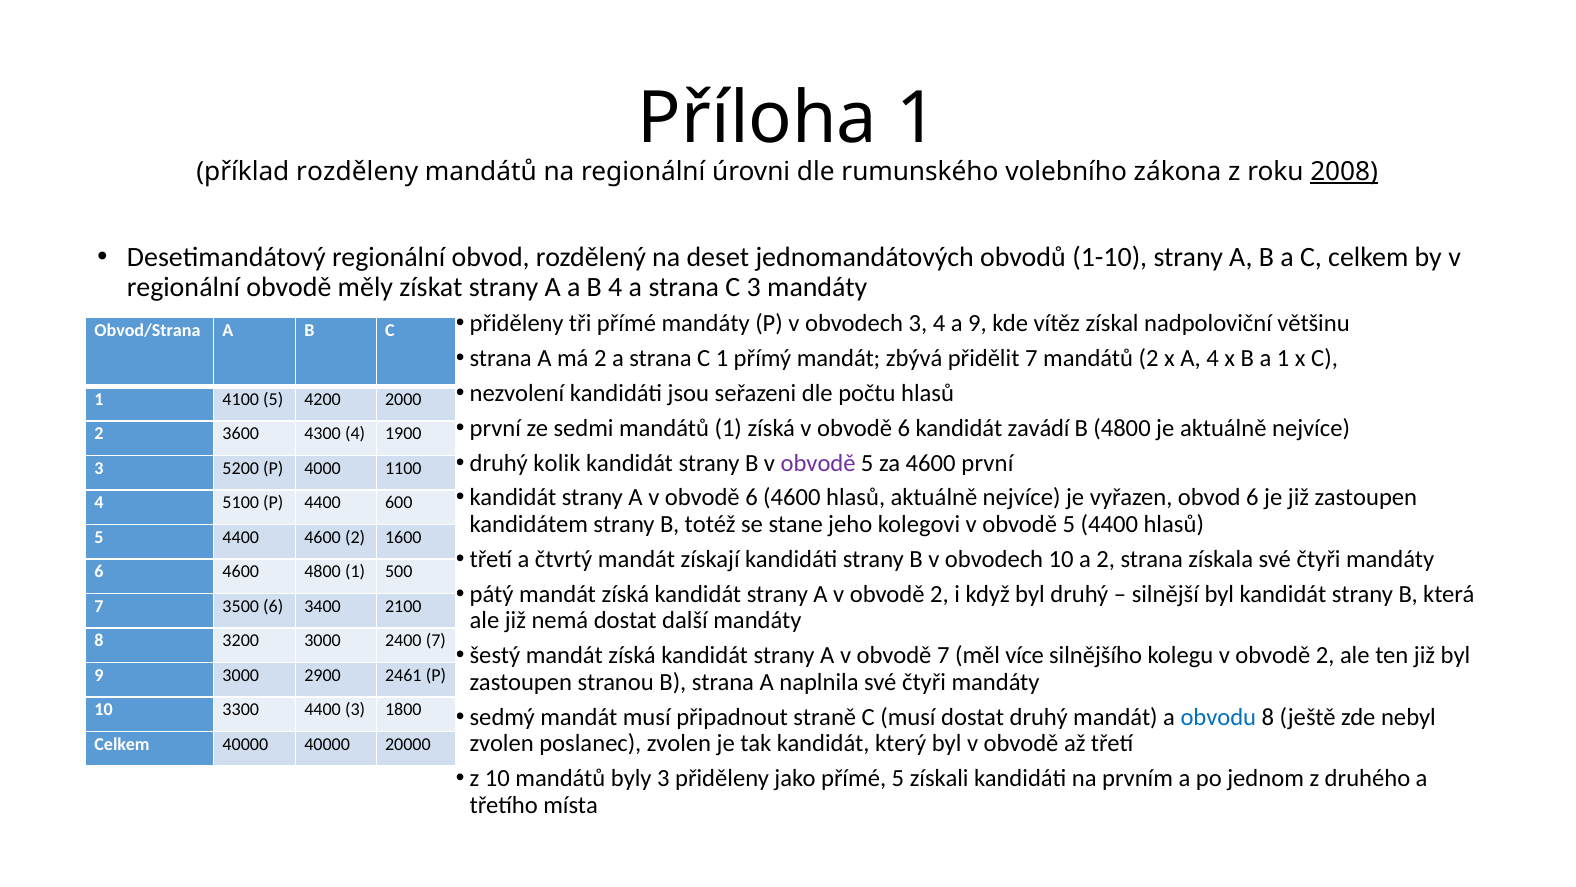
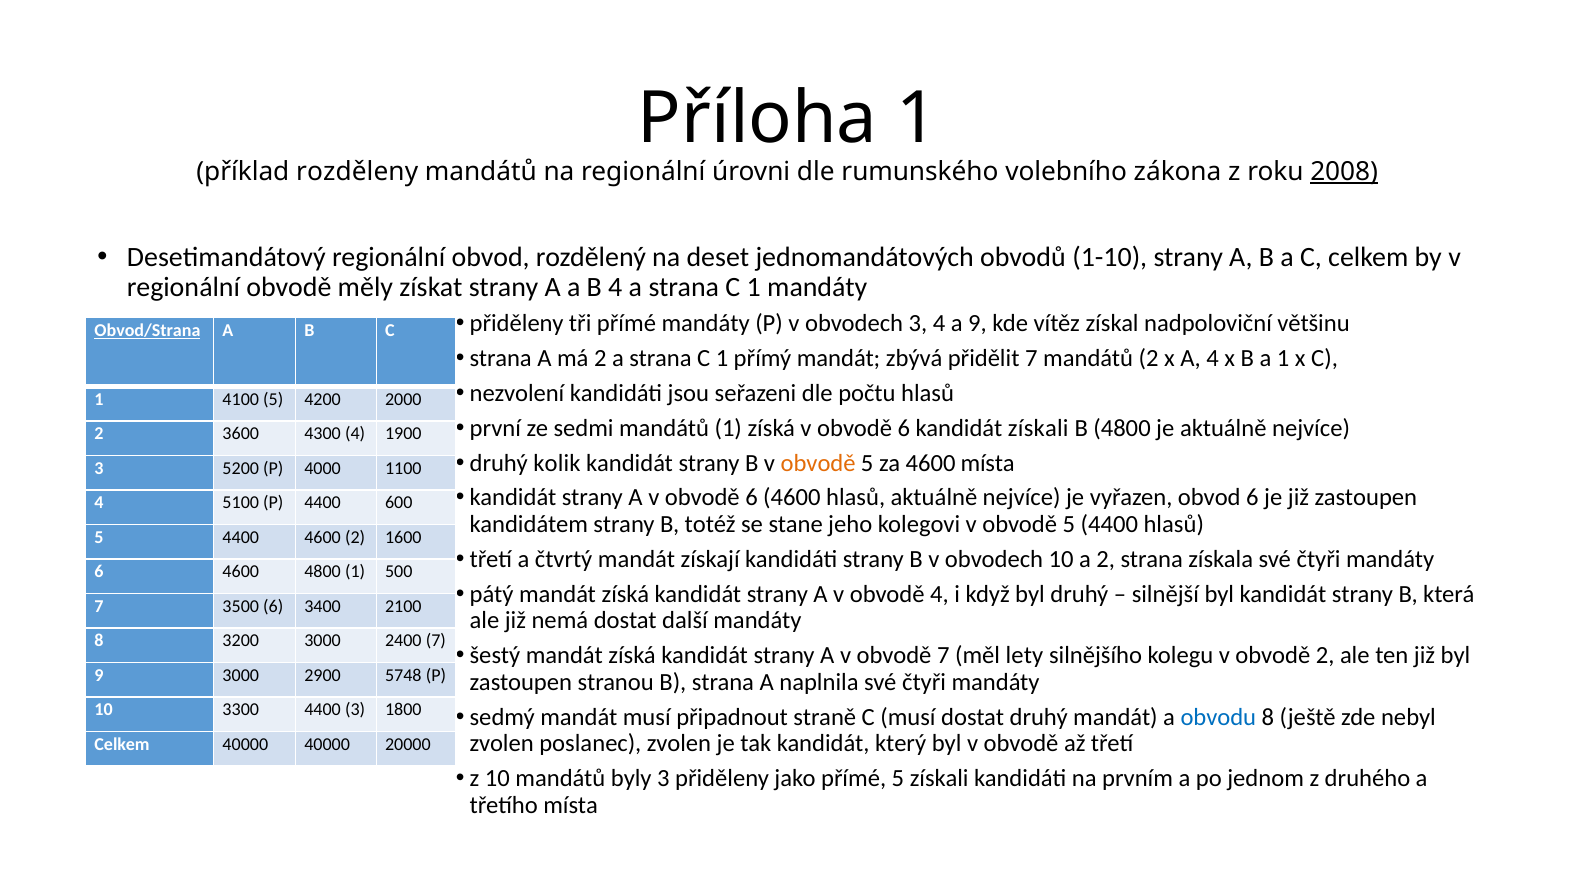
3 at (754, 287): 3 -> 1
Obvod/Strana underline: none -> present
kandidát zavádí: zavádí -> získali
obvodě at (818, 463) colour: purple -> orange
4600 první: první -> místa
A v obvodě 2: 2 -> 4
více: více -> lety
2461: 2461 -> 5748
